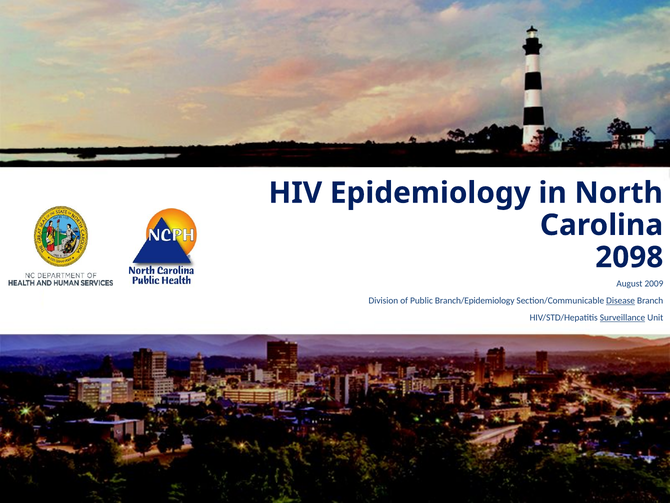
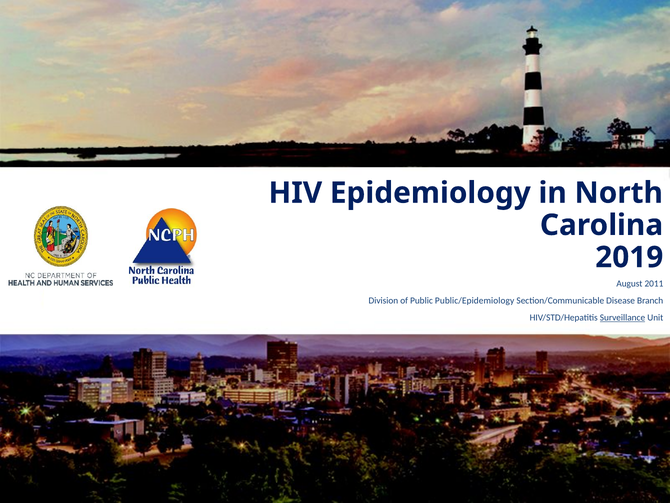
2098: 2098 -> 2019
2009: 2009 -> 2011
Branch/Epidemiology: Branch/Epidemiology -> Public/Epidemiology
Disease underline: present -> none
